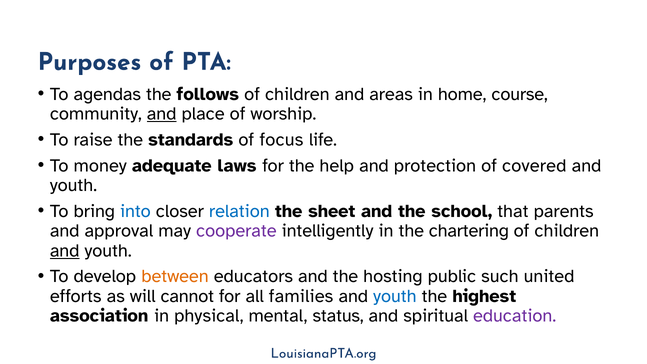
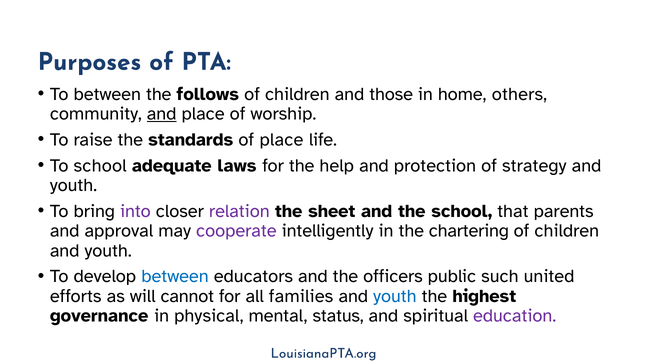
To agendas: agendas -> between
areas: areas -> those
course: course -> others
of focus: focus -> place
To money: money -> school
covered: covered -> strategy
into colour: blue -> purple
relation colour: blue -> purple
and at (65, 250) underline: present -> none
between at (175, 276) colour: orange -> blue
hosting: hosting -> officers
association: association -> governance
